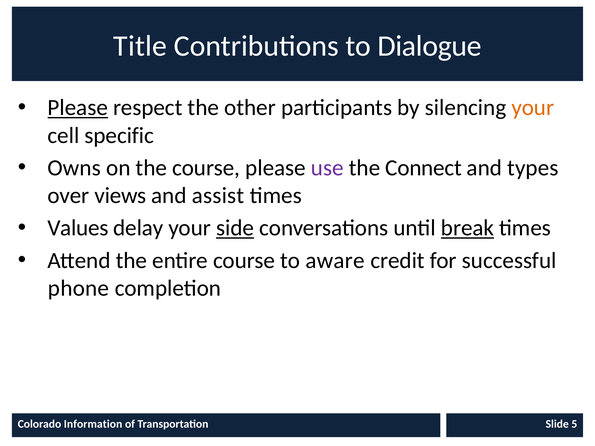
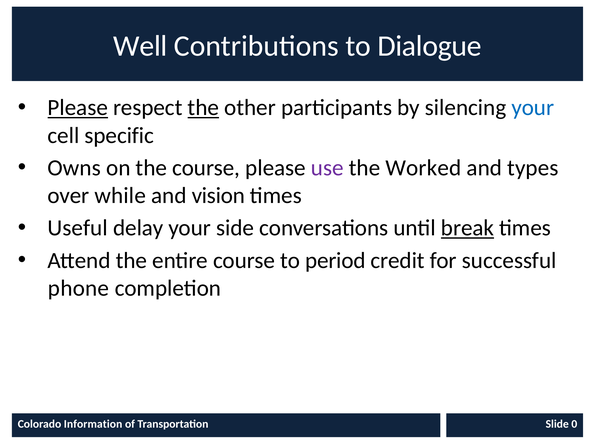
Title: Title -> Well
the at (203, 108) underline: none -> present
your at (533, 108) colour: orange -> blue
Connect: Connect -> Worked
views: views -> while
assist: assist -> vision
Values: Values -> Useful
side underline: present -> none
aware: aware -> period
5: 5 -> 0
